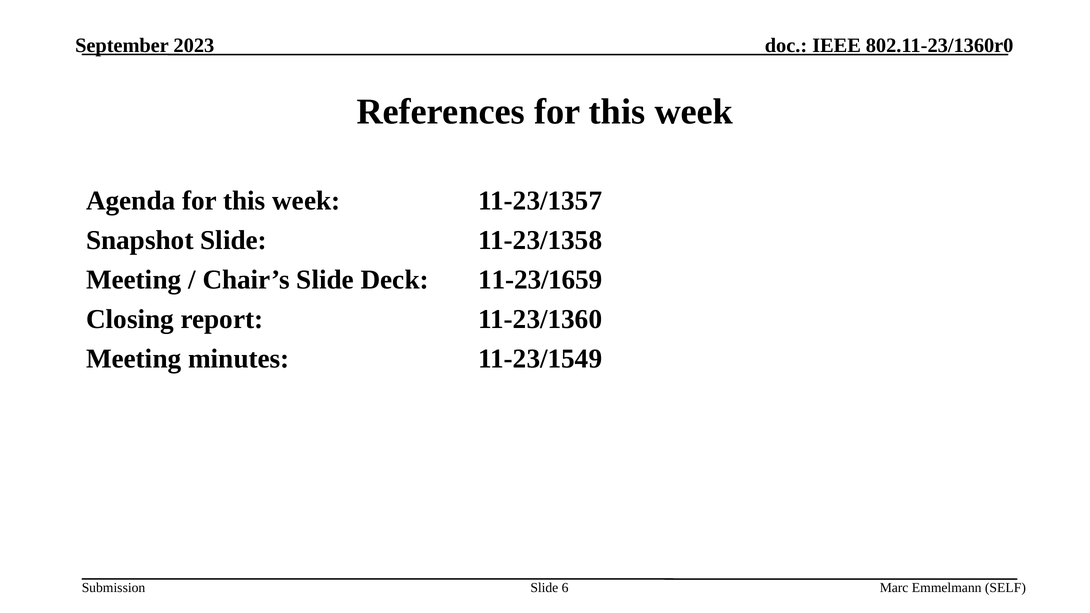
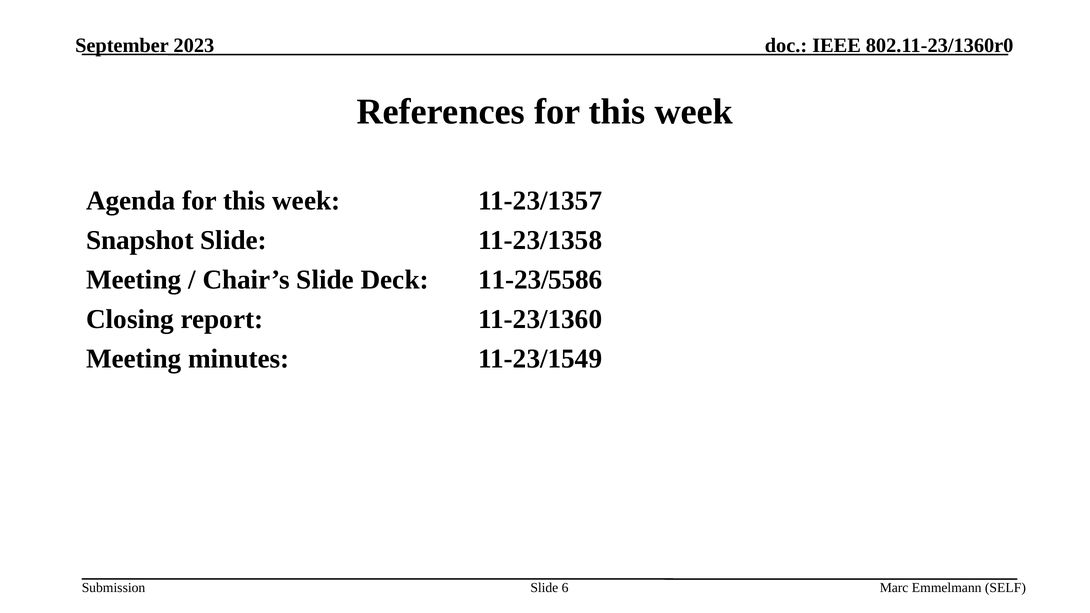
11-23/1659: 11-23/1659 -> 11-23/5586
